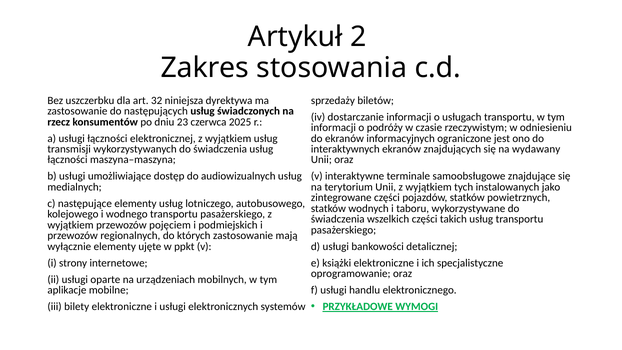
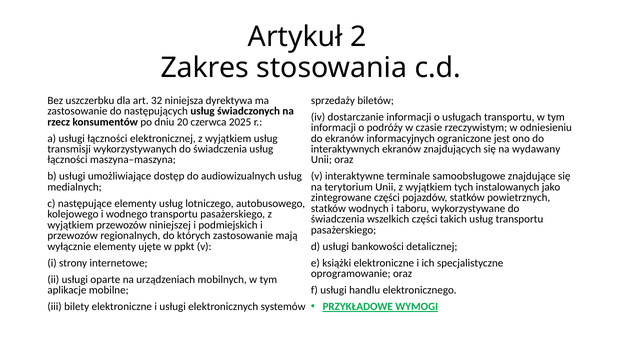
23: 23 -> 20
pojęciem: pojęciem -> niniejszej
